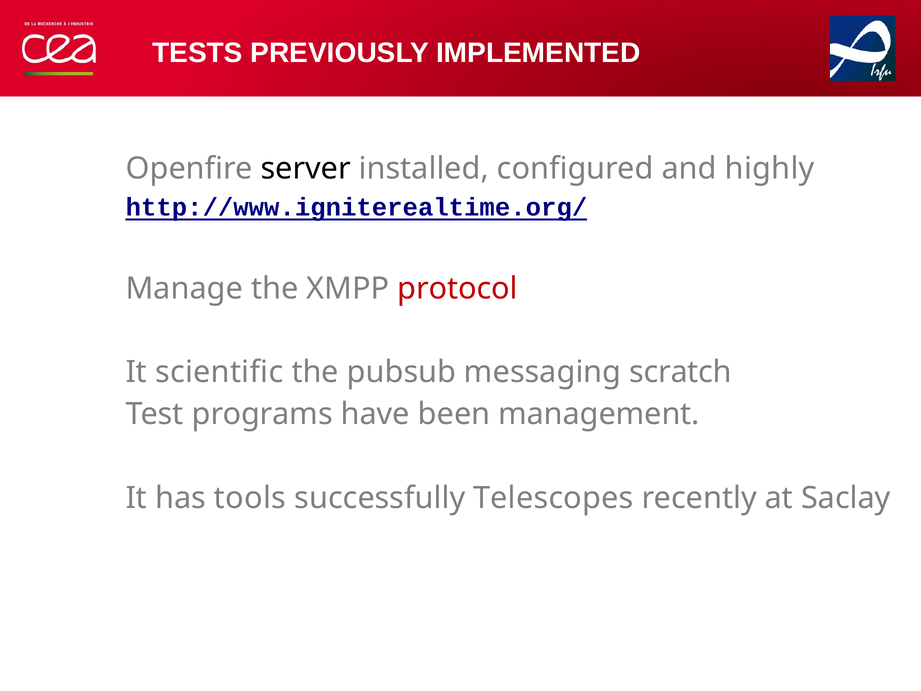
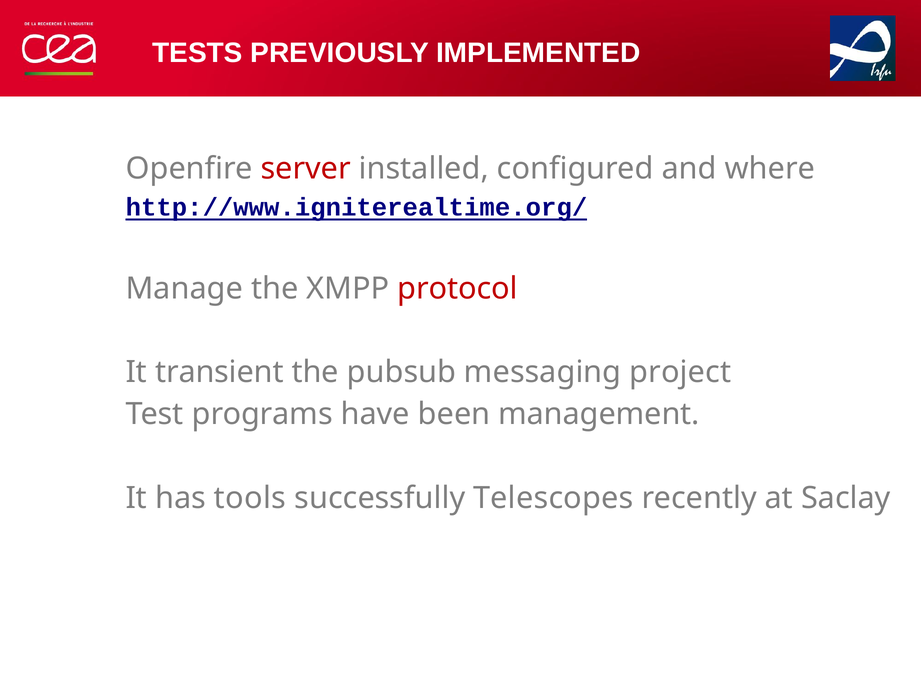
server colour: black -> red
highly: highly -> where
scientific: scientific -> transient
scratch: scratch -> project
